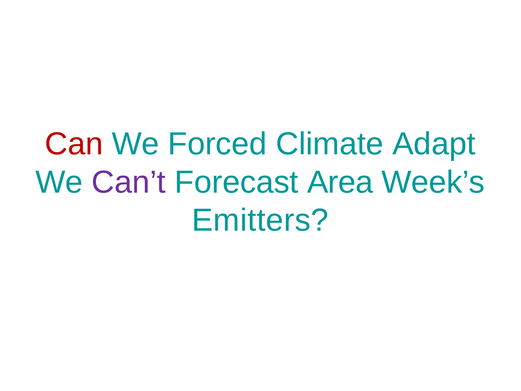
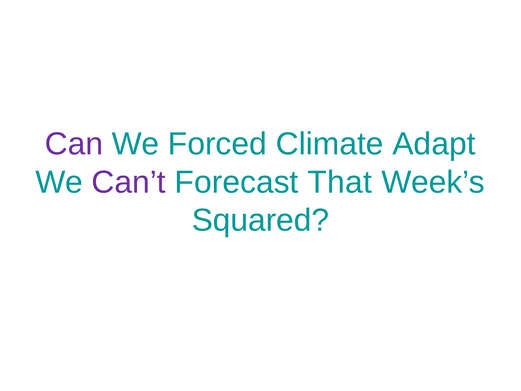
Can colour: red -> purple
Area: Area -> That
Emitters: Emitters -> Squared
